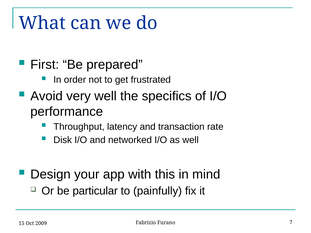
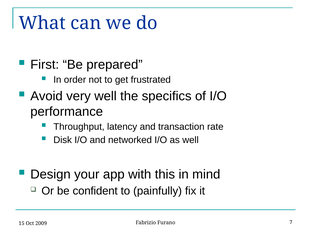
particular: particular -> confident
